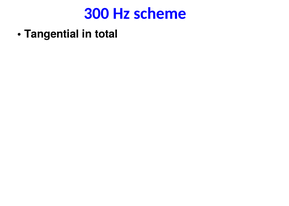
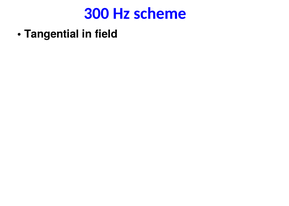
total: total -> field
